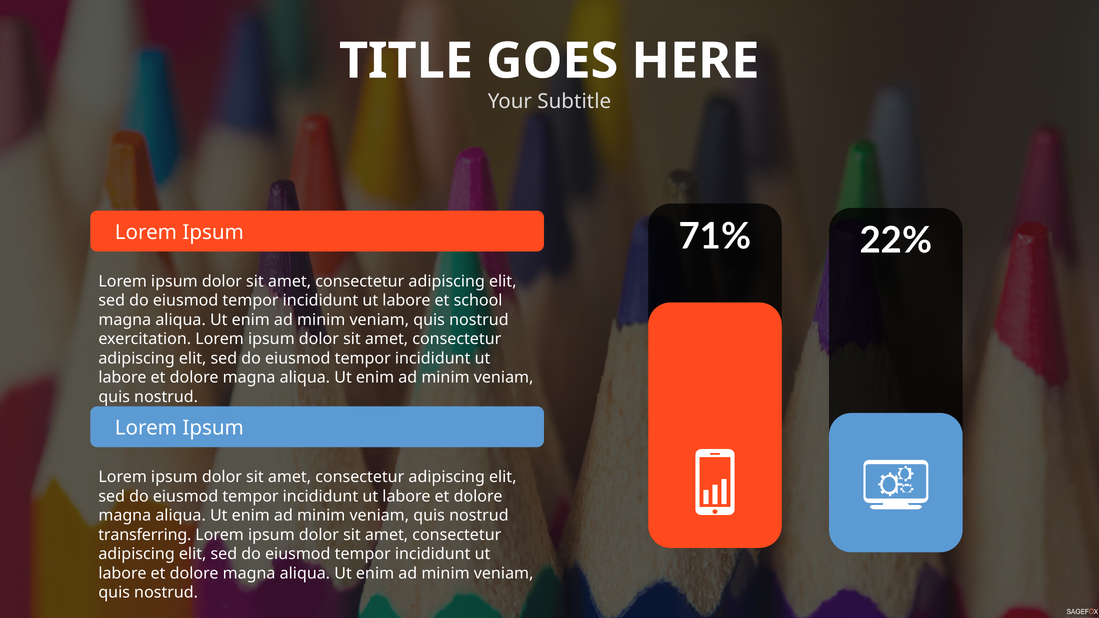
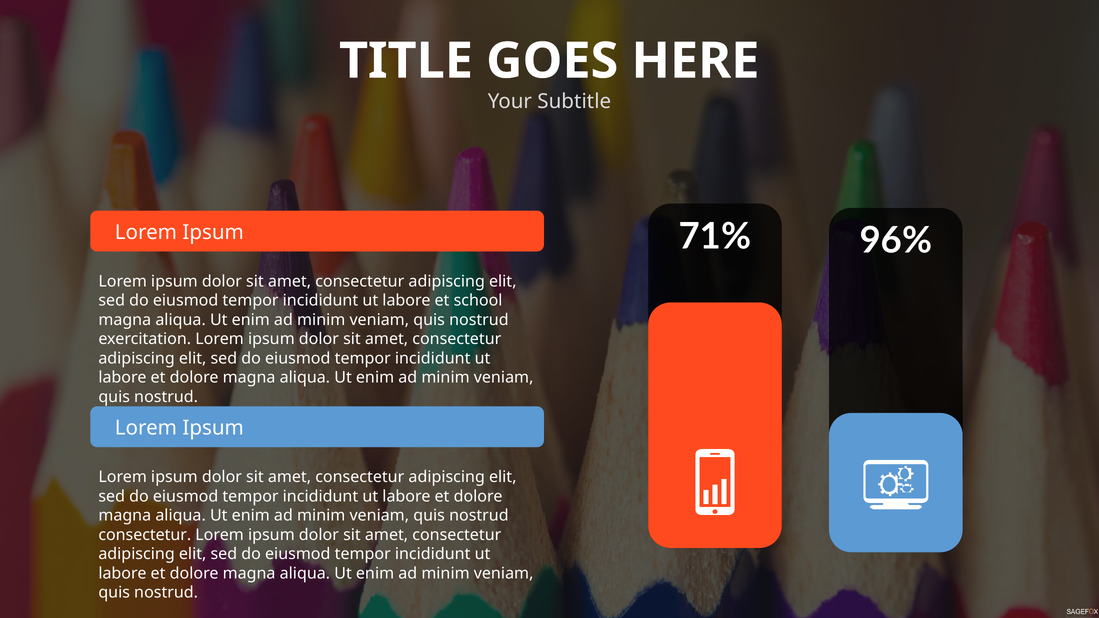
22%: 22% -> 96%
transferring at (145, 535): transferring -> consectetur
